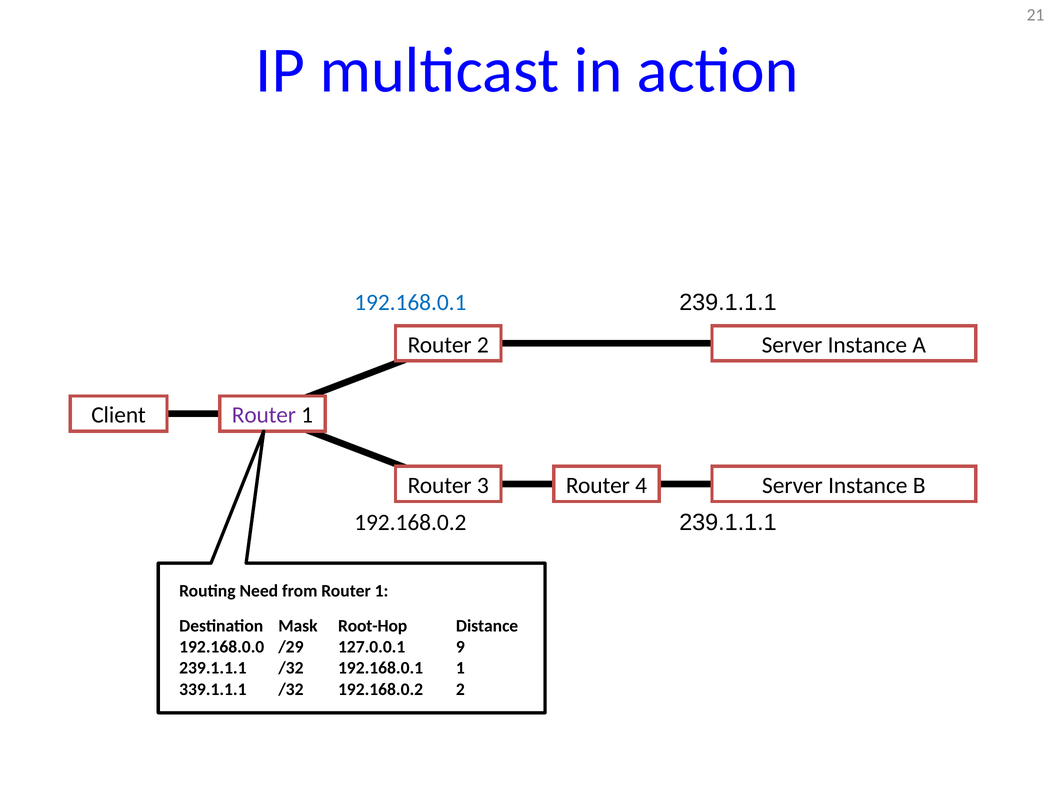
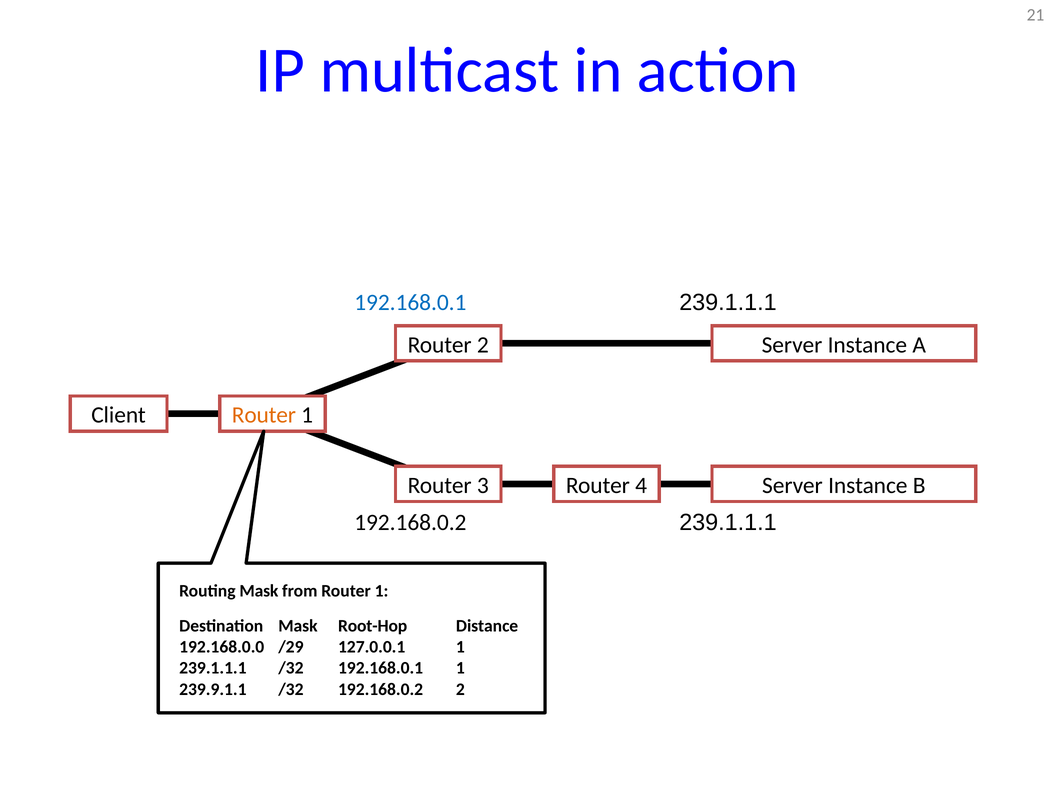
Router at (264, 415) colour: purple -> orange
Routing Need: Need -> Mask
127.0.0.1 9: 9 -> 1
339.1.1.1: 339.1.1.1 -> 239.9.1.1
